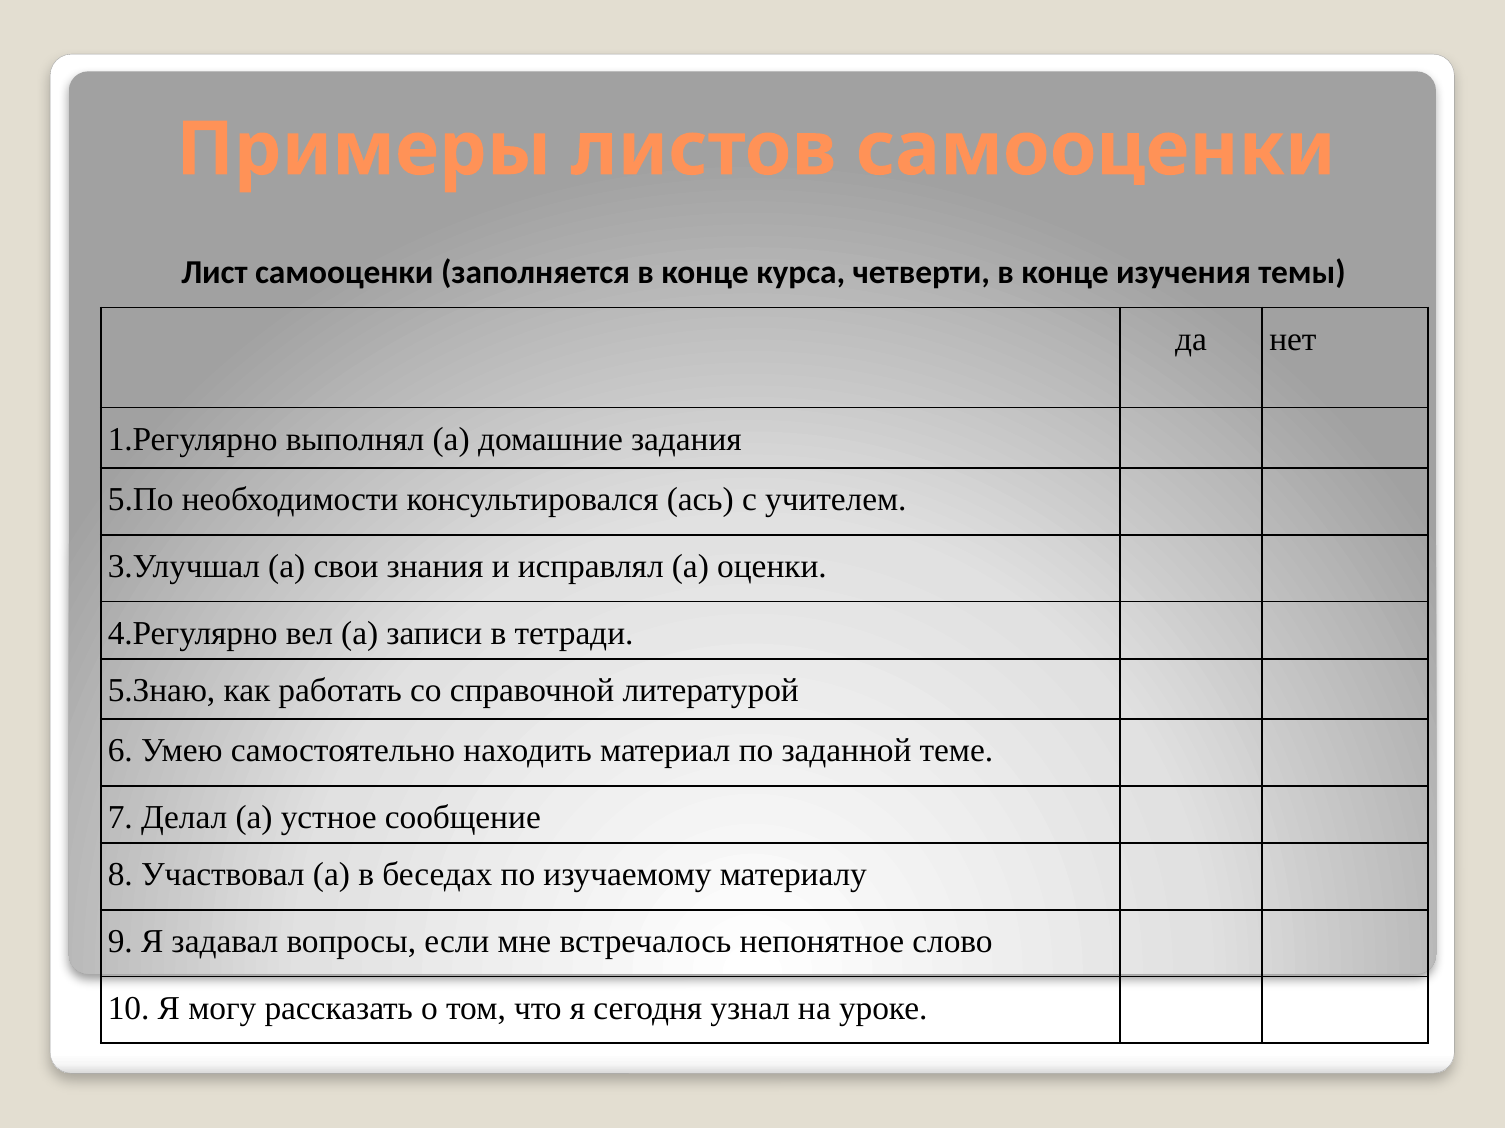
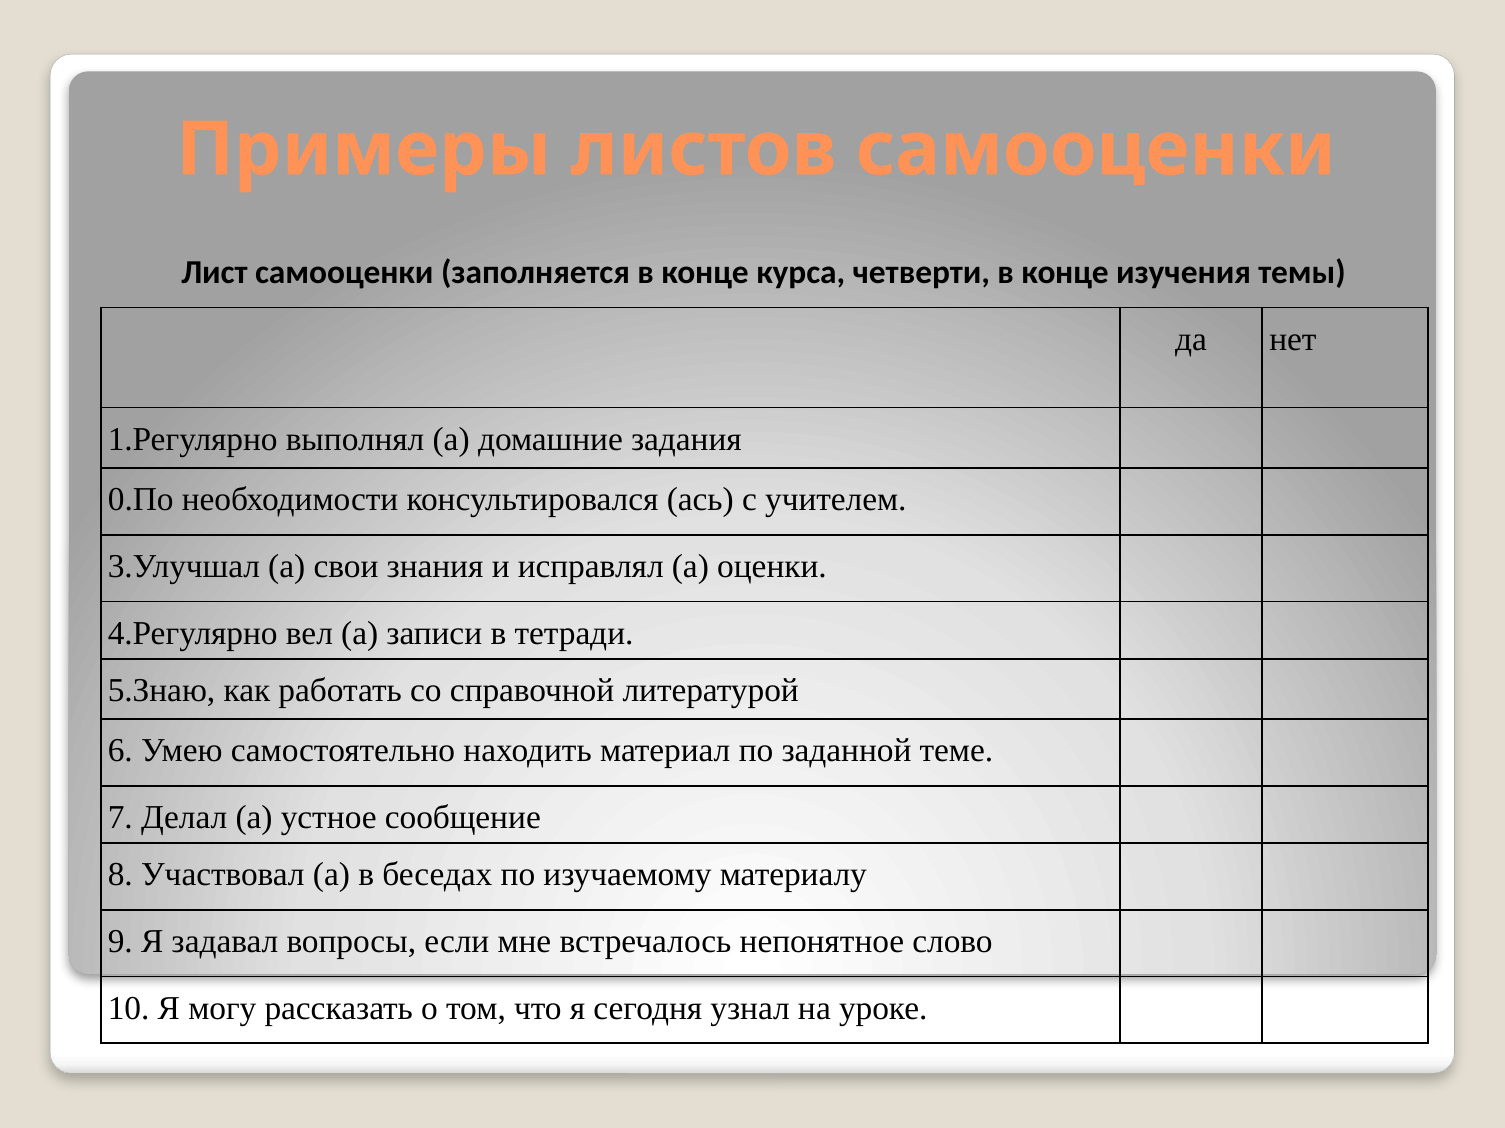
5.По: 5.По -> 0.По
